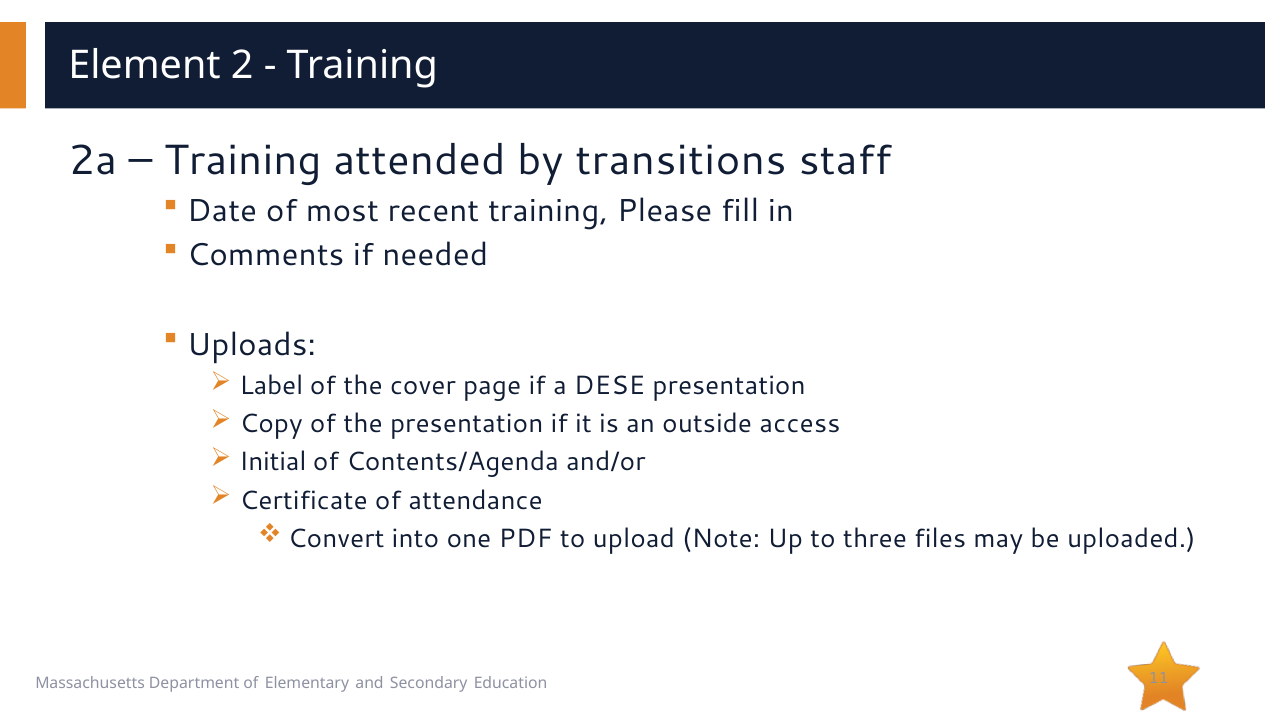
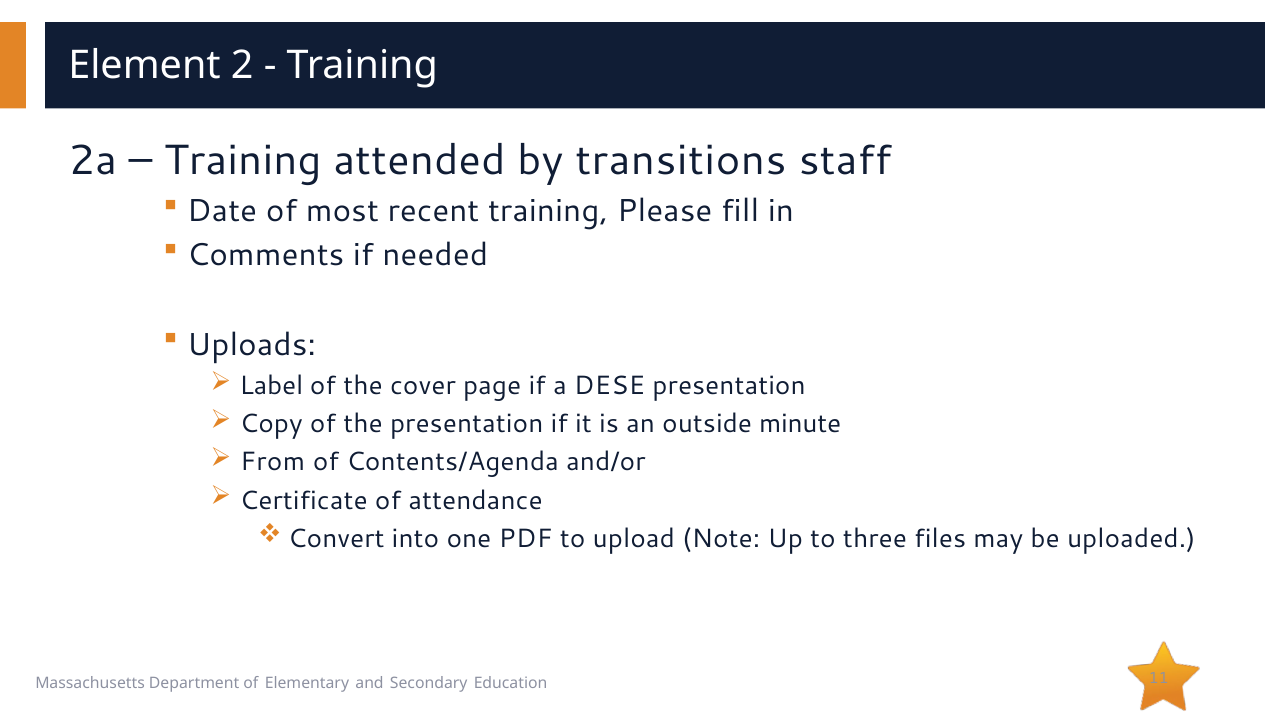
access: access -> minute
Initial: Initial -> From
